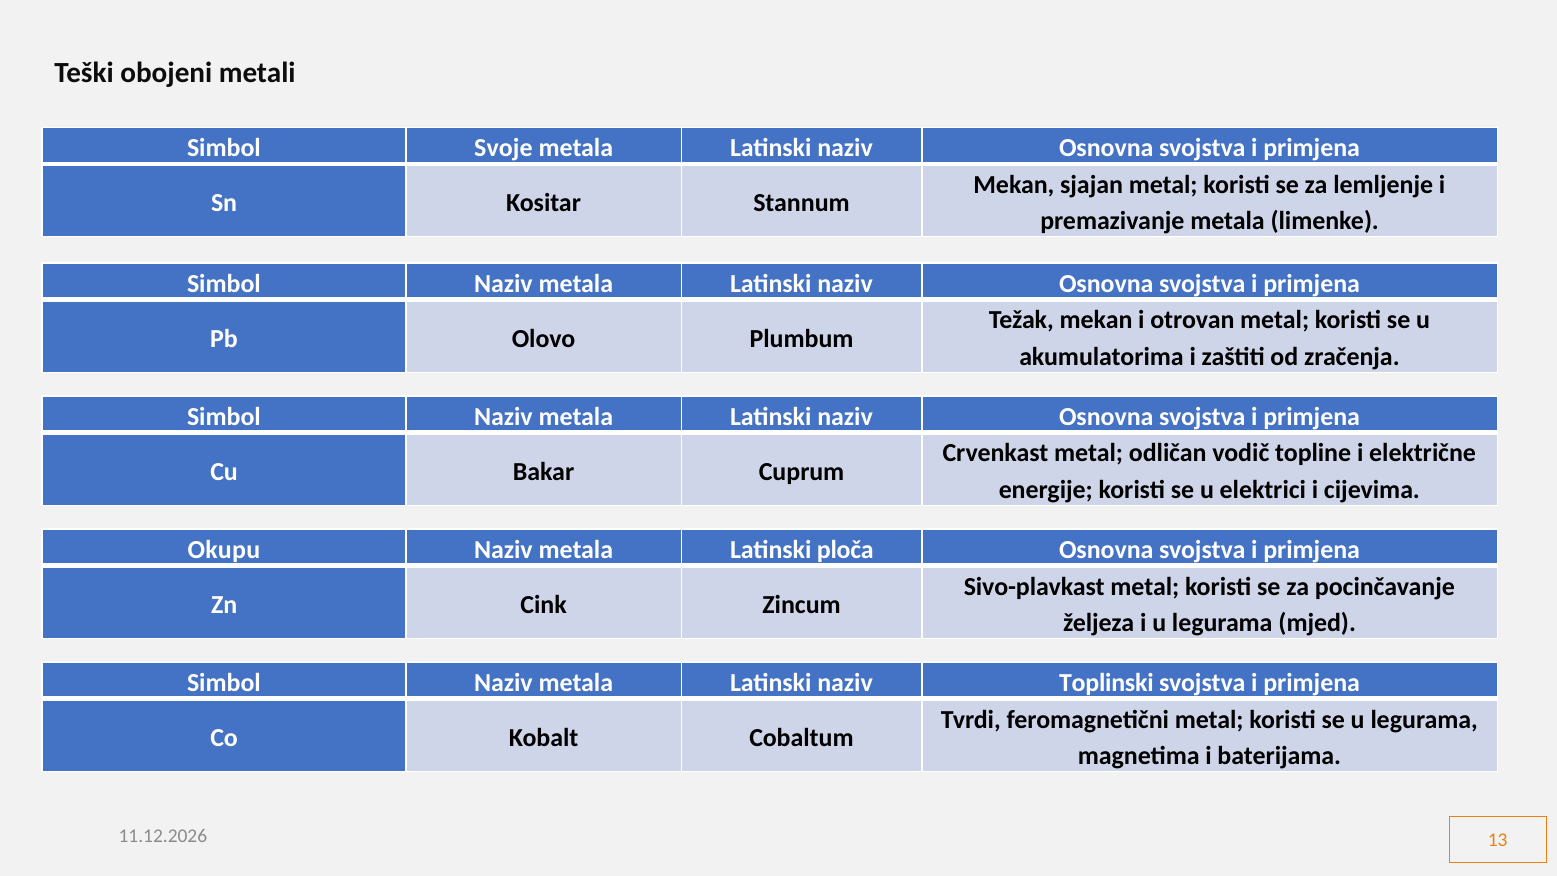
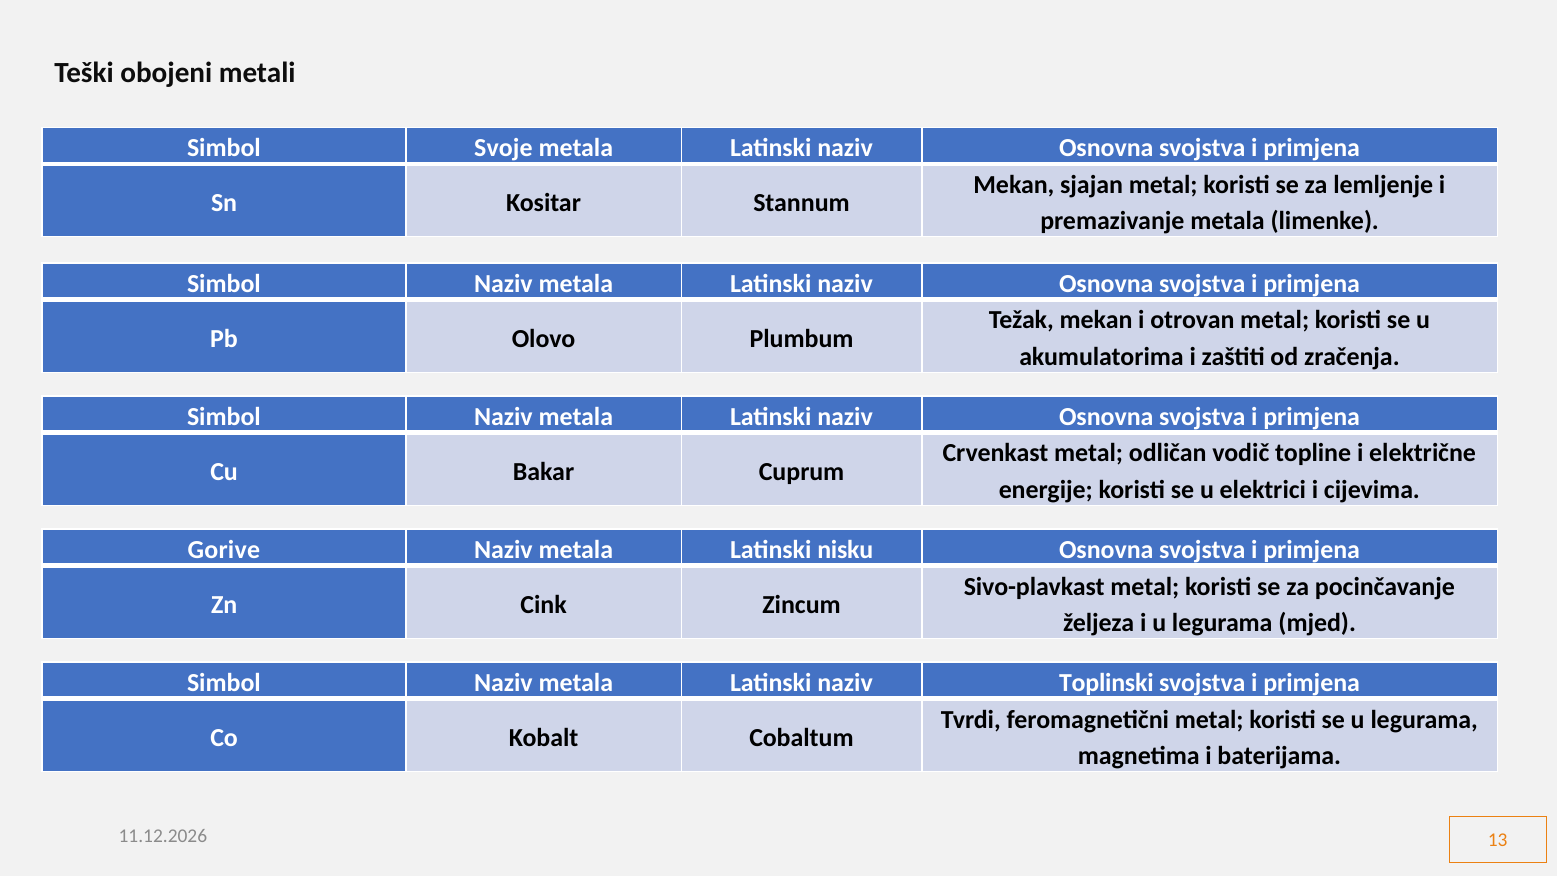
Okupu: Okupu -> Gorive
ploča: ploča -> nisku
